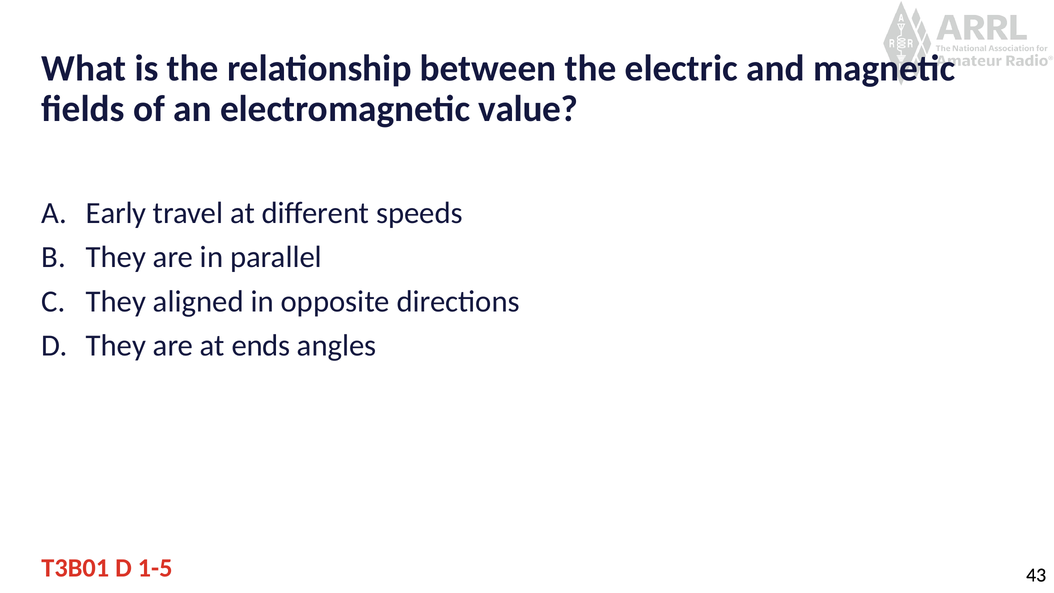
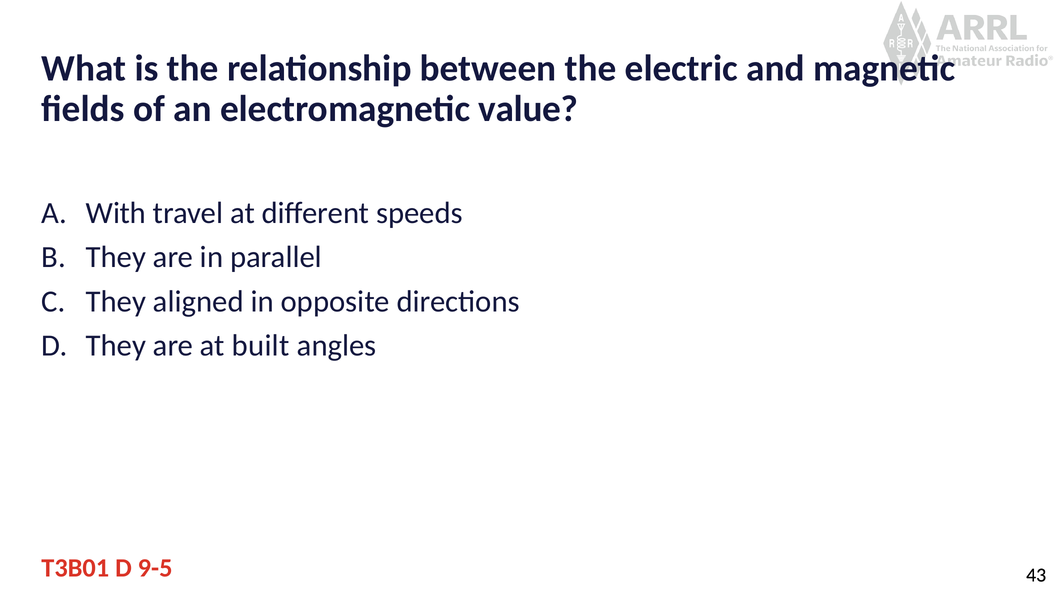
Early: Early -> With
ends: ends -> built
1-5: 1-5 -> 9-5
